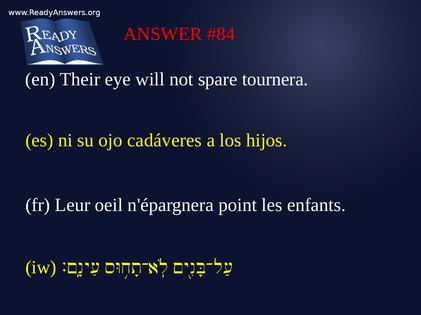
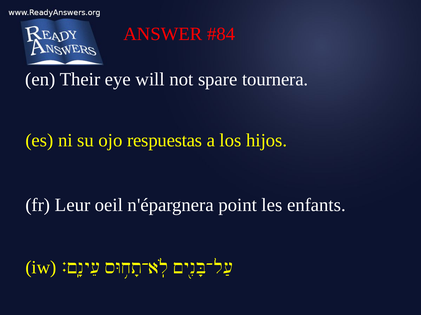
cadáveres: cadáveres -> respuestas
